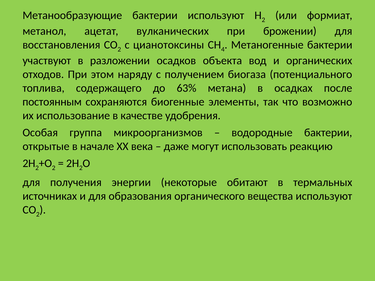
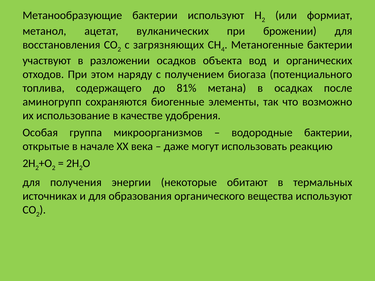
цианотоксины: цианотоксины -> загрязняющих
63%: 63% -> 81%
постоянным: постоянным -> аминогрупп
